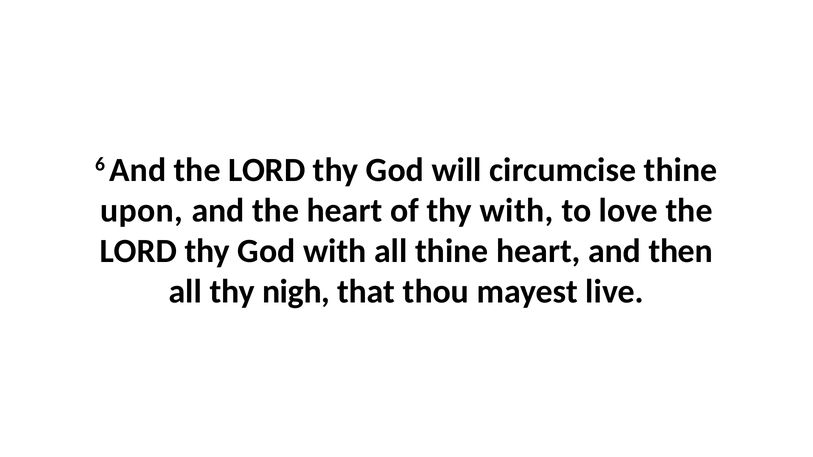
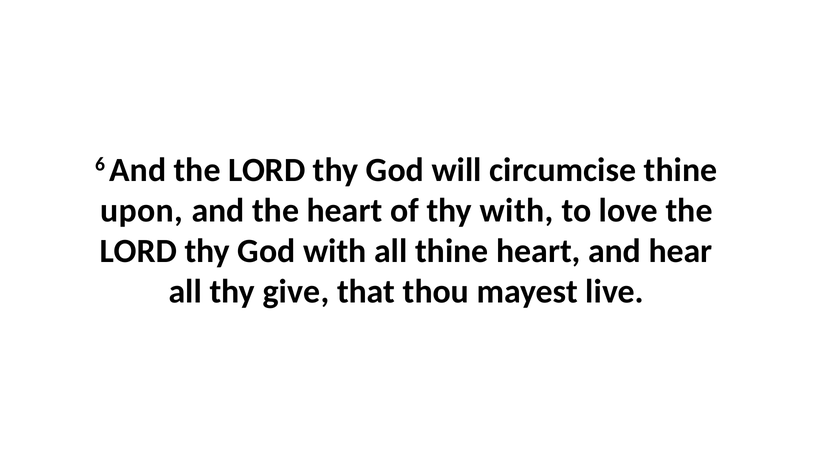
then: then -> hear
nigh: nigh -> give
